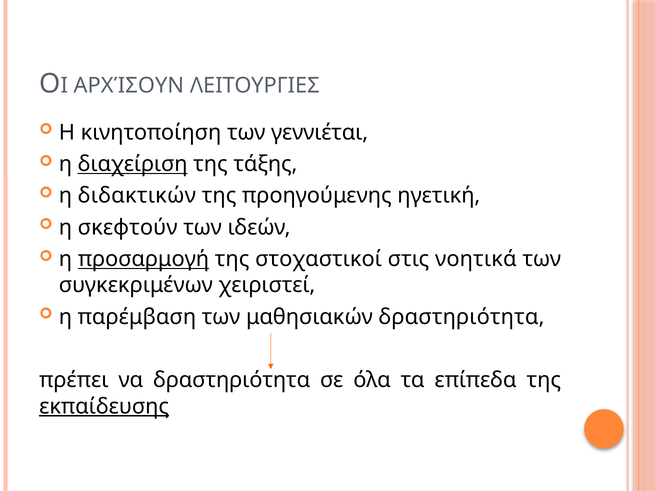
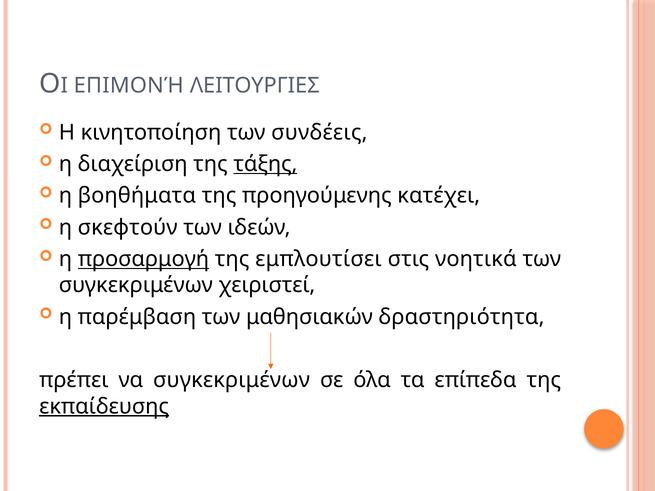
ΑΡΧΊΣΟΥΝ: ΑΡΧΊΣΟΥΝ -> ΕΠΙΜΟΝΉ
γεννιέται: γεννιέται -> συνδέεις
διαχείριση underline: present -> none
τάξης underline: none -> present
διδακτικών: διδακτικών -> βοηθήματα
ηγετική: ηγετική -> κατέχει
στοχαστικοί: στοχαστικοί -> εμπλουτίσει
να δραστηριότητα: δραστηριότητα -> συγκεκριμένων
